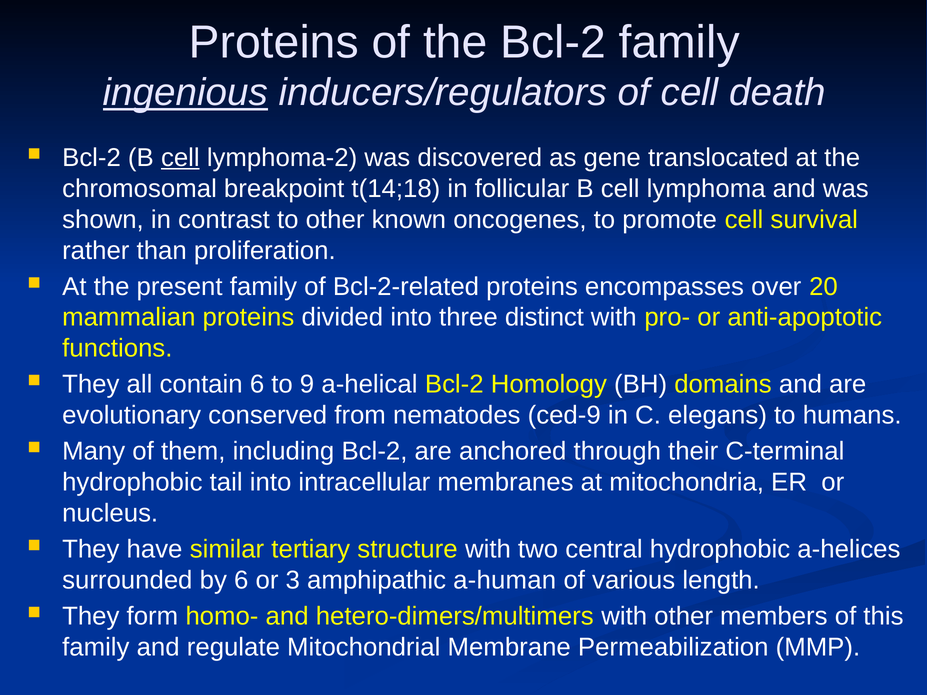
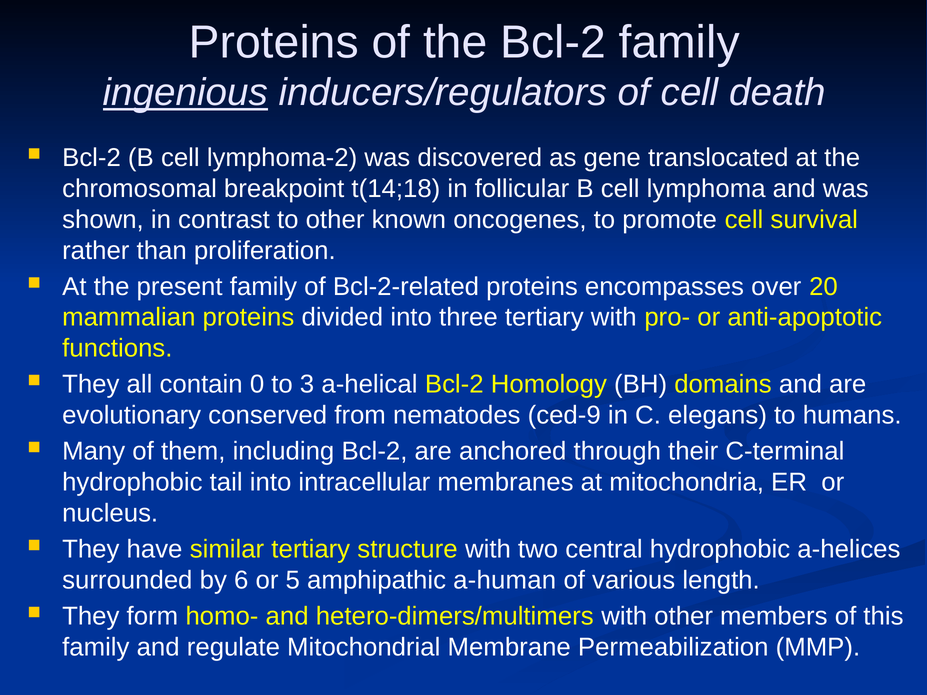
cell at (180, 158) underline: present -> none
three distinct: distinct -> tertiary
contain 6: 6 -> 0
9: 9 -> 3
3: 3 -> 5
